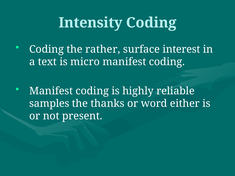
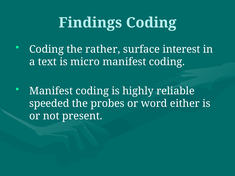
Intensity: Intensity -> Findings
samples: samples -> speeded
thanks: thanks -> probes
